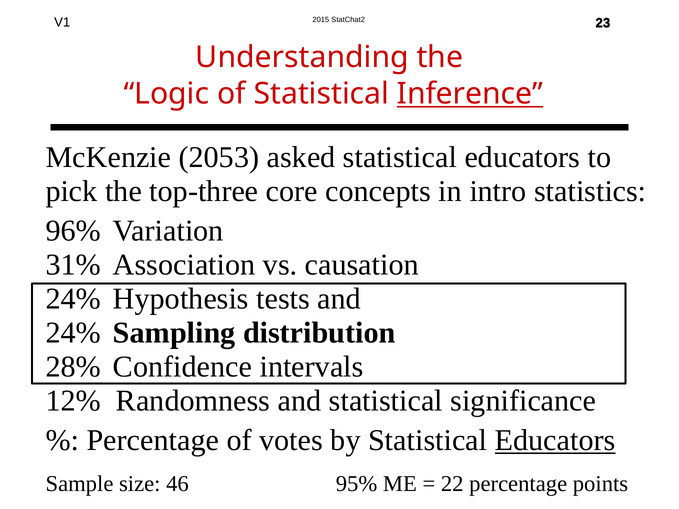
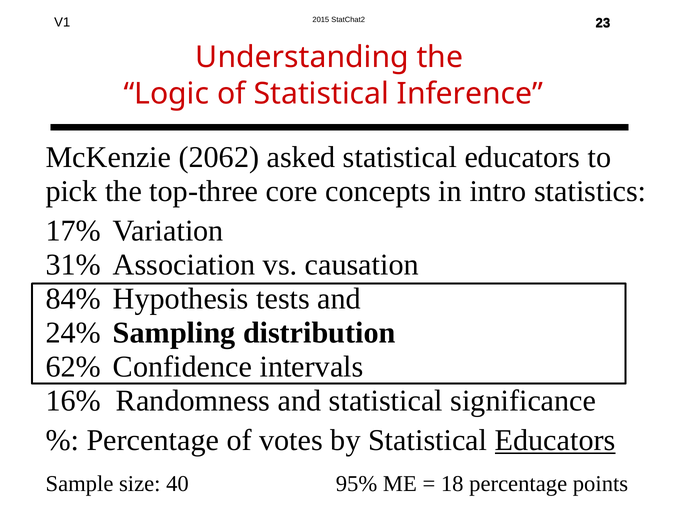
Inference underline: present -> none
2053: 2053 -> 2062
96%: 96% -> 17%
24% at (73, 299): 24% -> 84%
28%: 28% -> 62%
12%: 12% -> 16%
46: 46 -> 40
22: 22 -> 18
